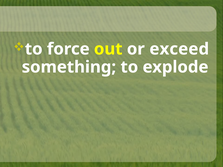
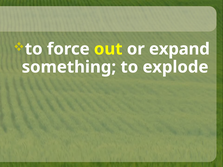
exceed: exceed -> expand
